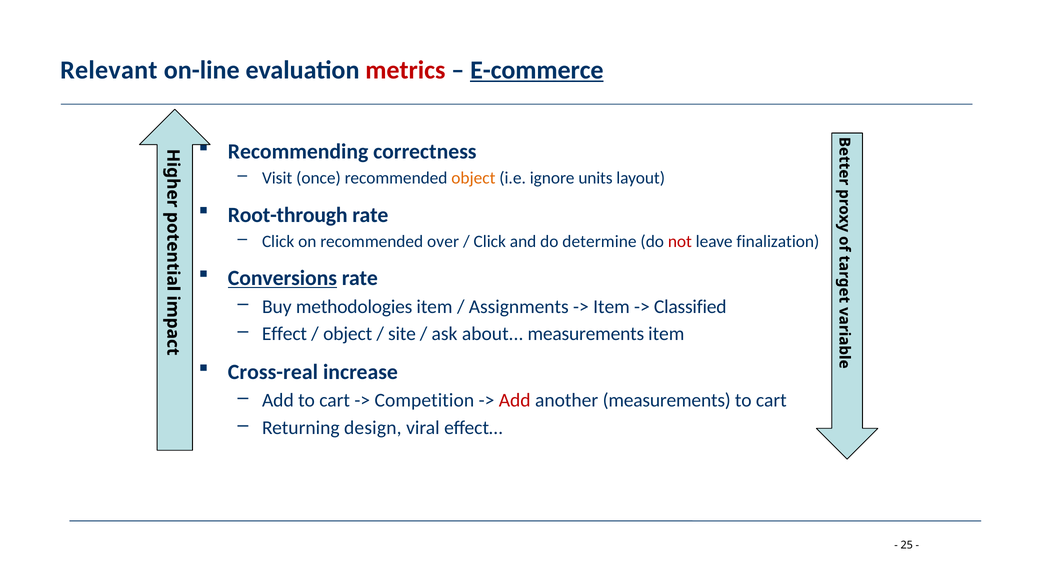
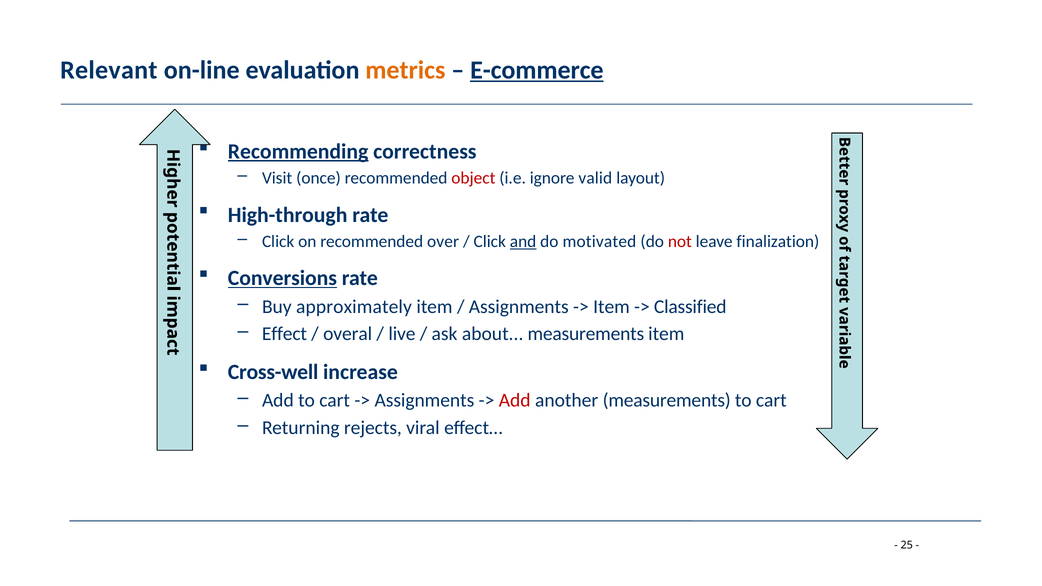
metrics colour: red -> orange
Recommending underline: none -> present
object at (473, 178) colour: orange -> red
units: units -> valid
Root-through: Root-through -> High-through
and underline: none -> present
determine: determine -> motivated
methodologies: methodologies -> approximately
object at (348, 334): object -> overal
site: site -> live
Cross-real: Cross-real -> Cross-well
Competition at (424, 401): Competition -> Assignments
design: design -> rejects
